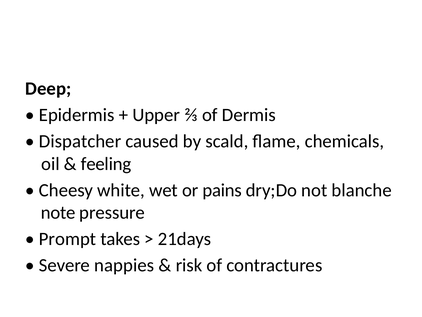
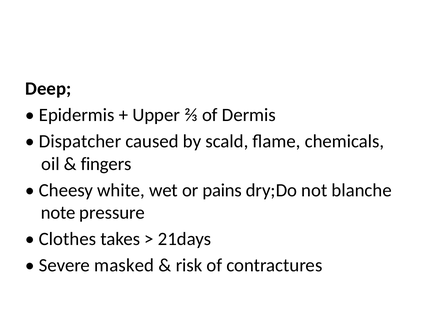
feeling: feeling -> fingers
Prompt: Prompt -> Clothes
nappies: nappies -> masked
